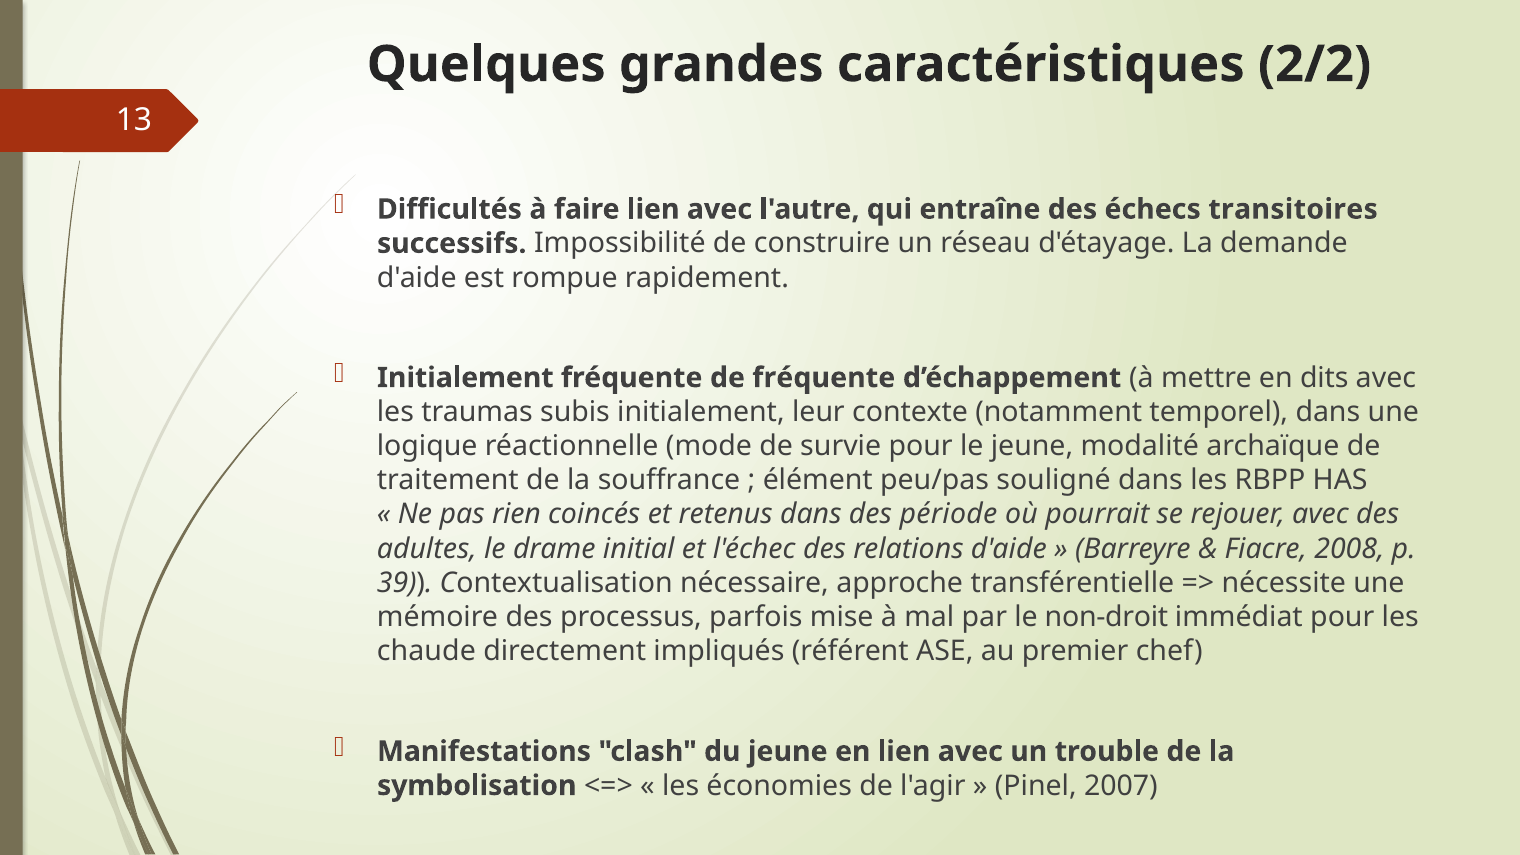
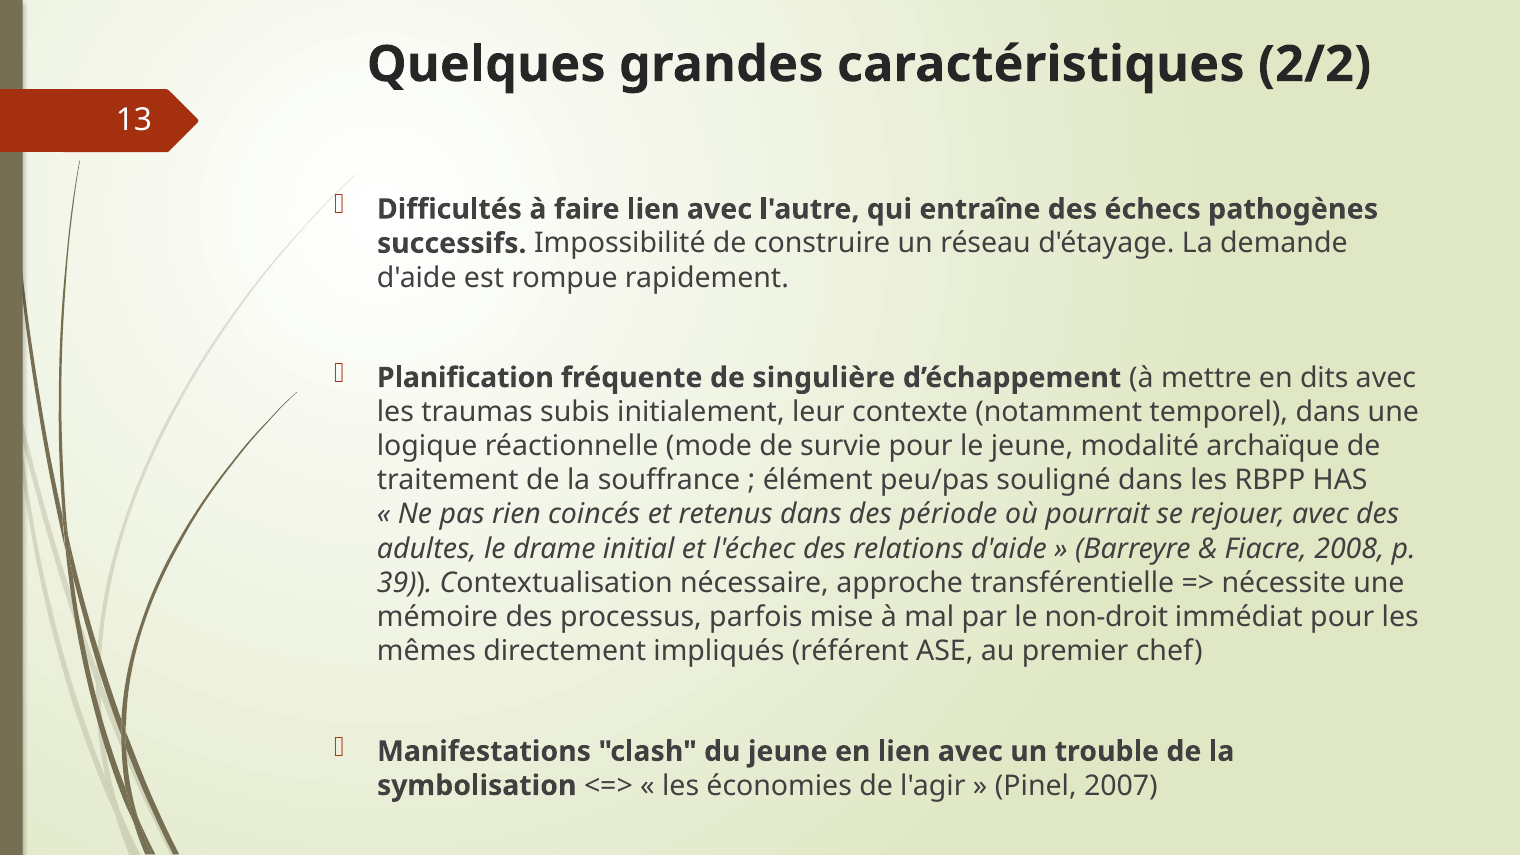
transitoires: transitoires -> pathogènes
Initialement at (465, 378): Initialement -> Planification
de fréquente: fréquente -> singulière
chaude: chaude -> mêmes
